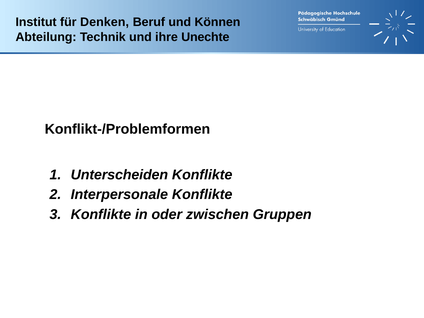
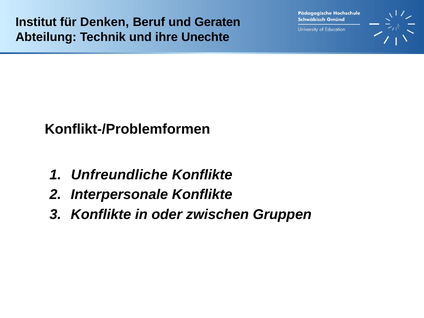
Können: Können -> Geraten
Unterscheiden: Unterscheiden -> Unfreundliche
